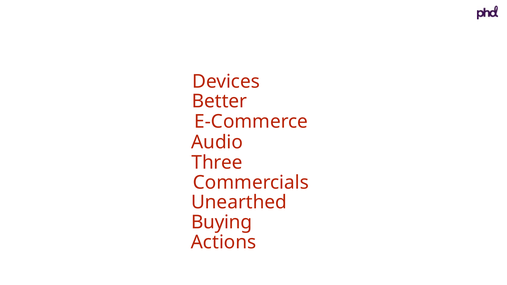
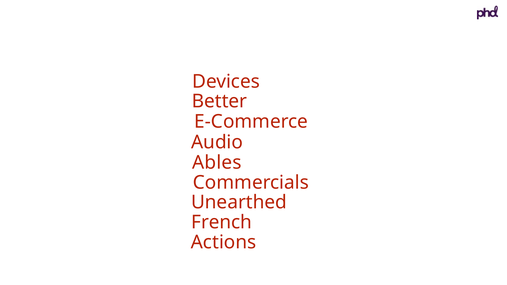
Three: Three -> Ables
Buying: Buying -> French
